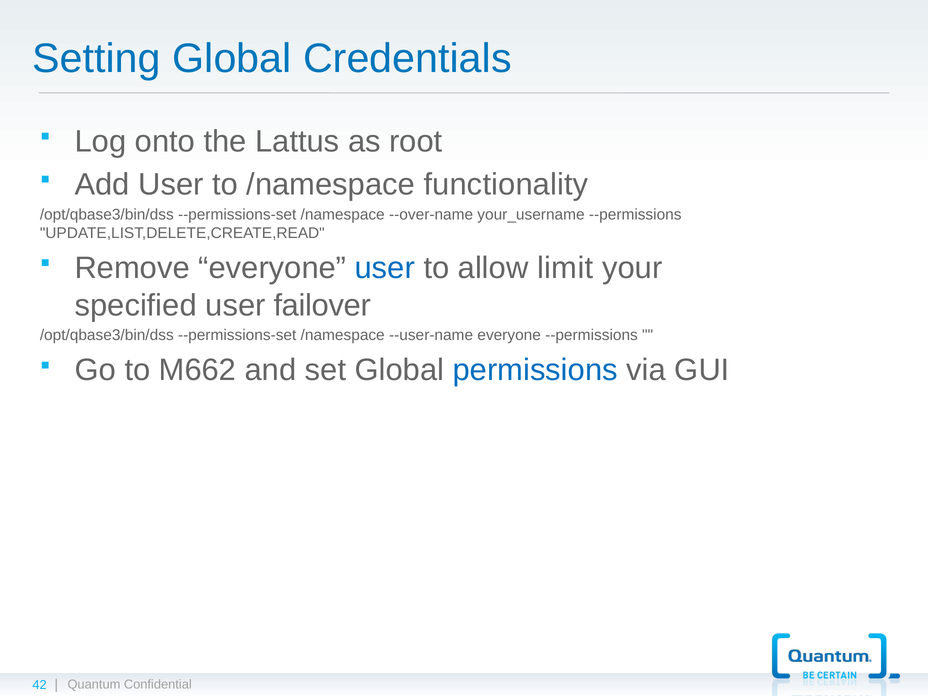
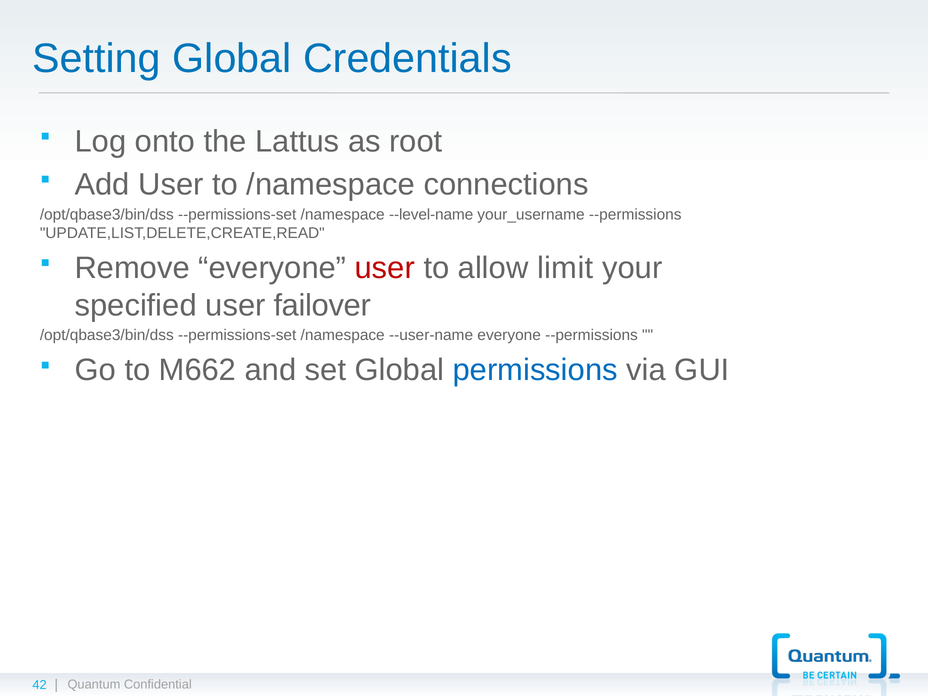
functionality: functionality -> connections
--over-name: --over-name -> --level-name
user at (385, 268) colour: blue -> red
